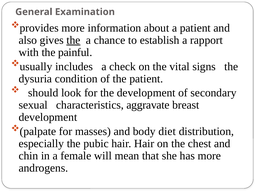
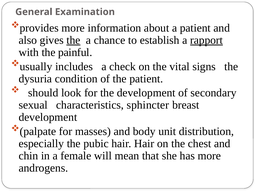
rapport underline: none -> present
aggravate: aggravate -> sphincter
diet: diet -> unit
